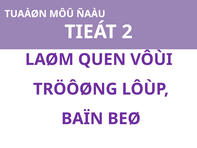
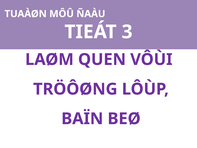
2: 2 -> 3
